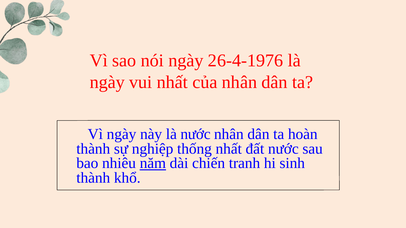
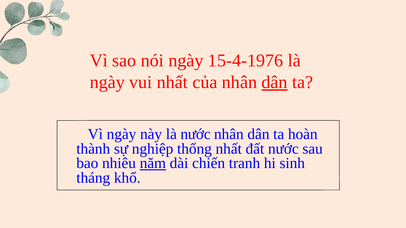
26-4-1976: 26-4-1976 -> 15-4-1976
dân at (275, 82) underline: none -> present
thành at (93, 178): thành -> tháng
